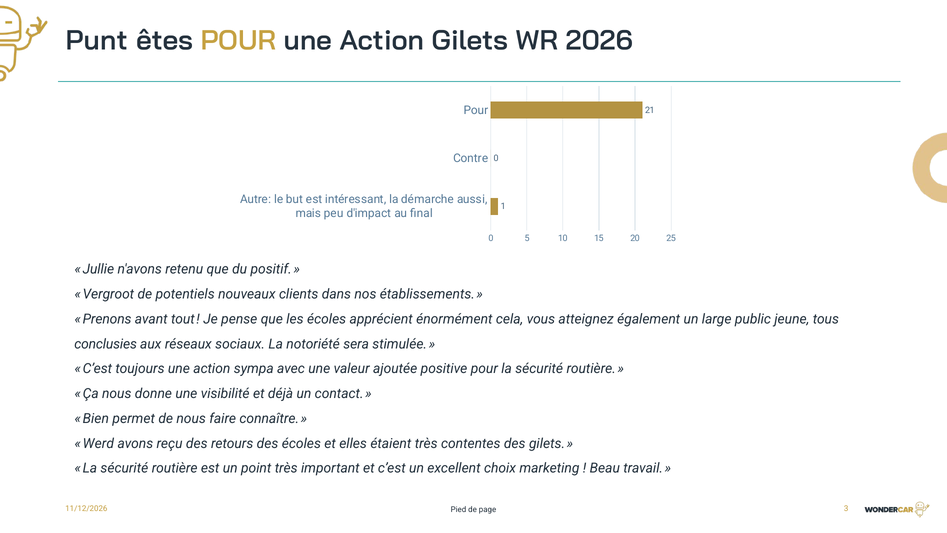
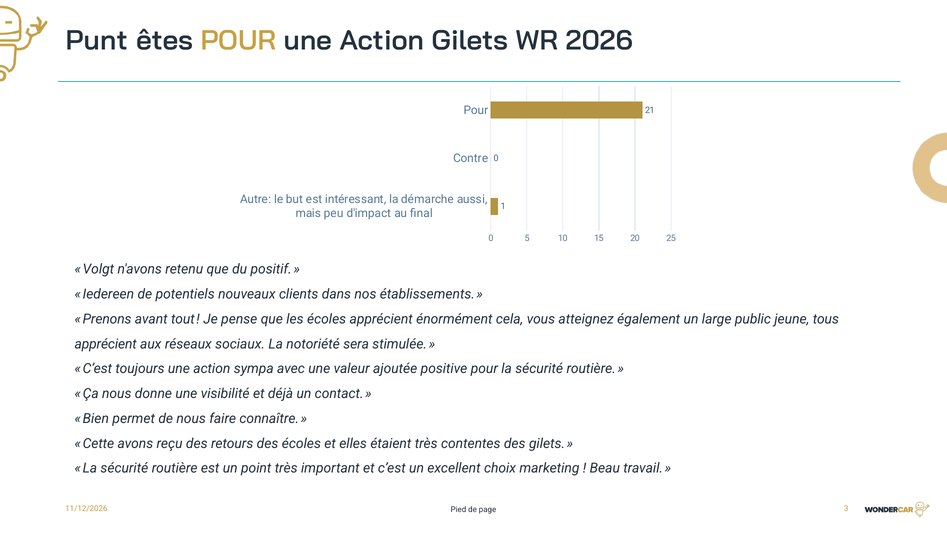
Jullie: Jullie -> Volgt
Vergroot: Vergroot -> Iedereen
conclusies at (106, 344): conclusies -> apprécient
Werd: Werd -> Cette
